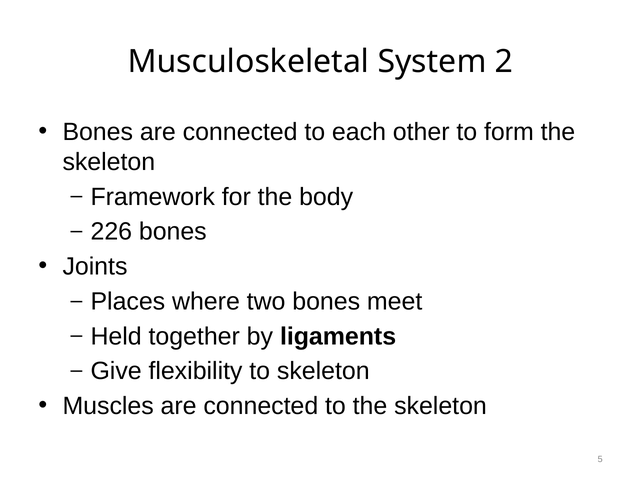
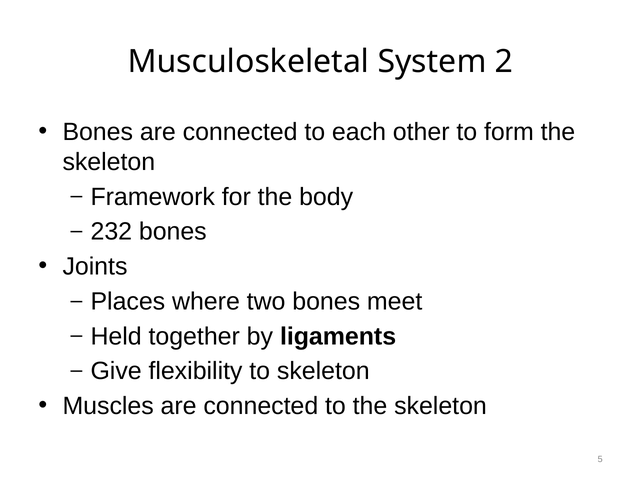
226: 226 -> 232
